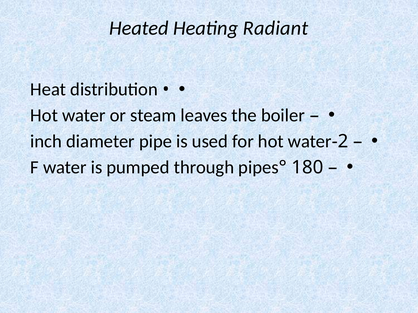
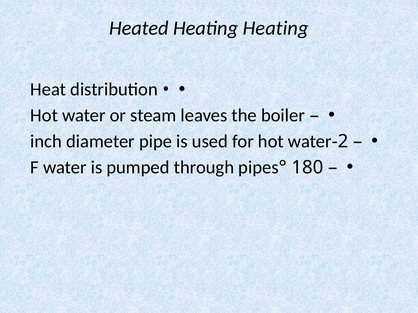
Heating Radiant: Radiant -> Heating
